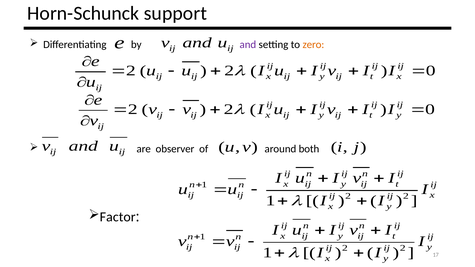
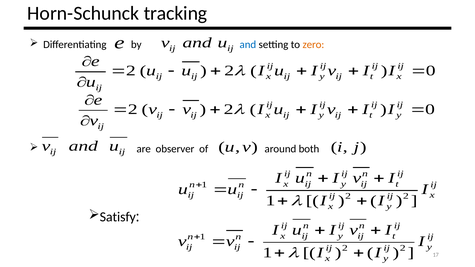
support: support -> tracking
and at (248, 45) colour: purple -> blue
Factor: Factor -> Satisfy
